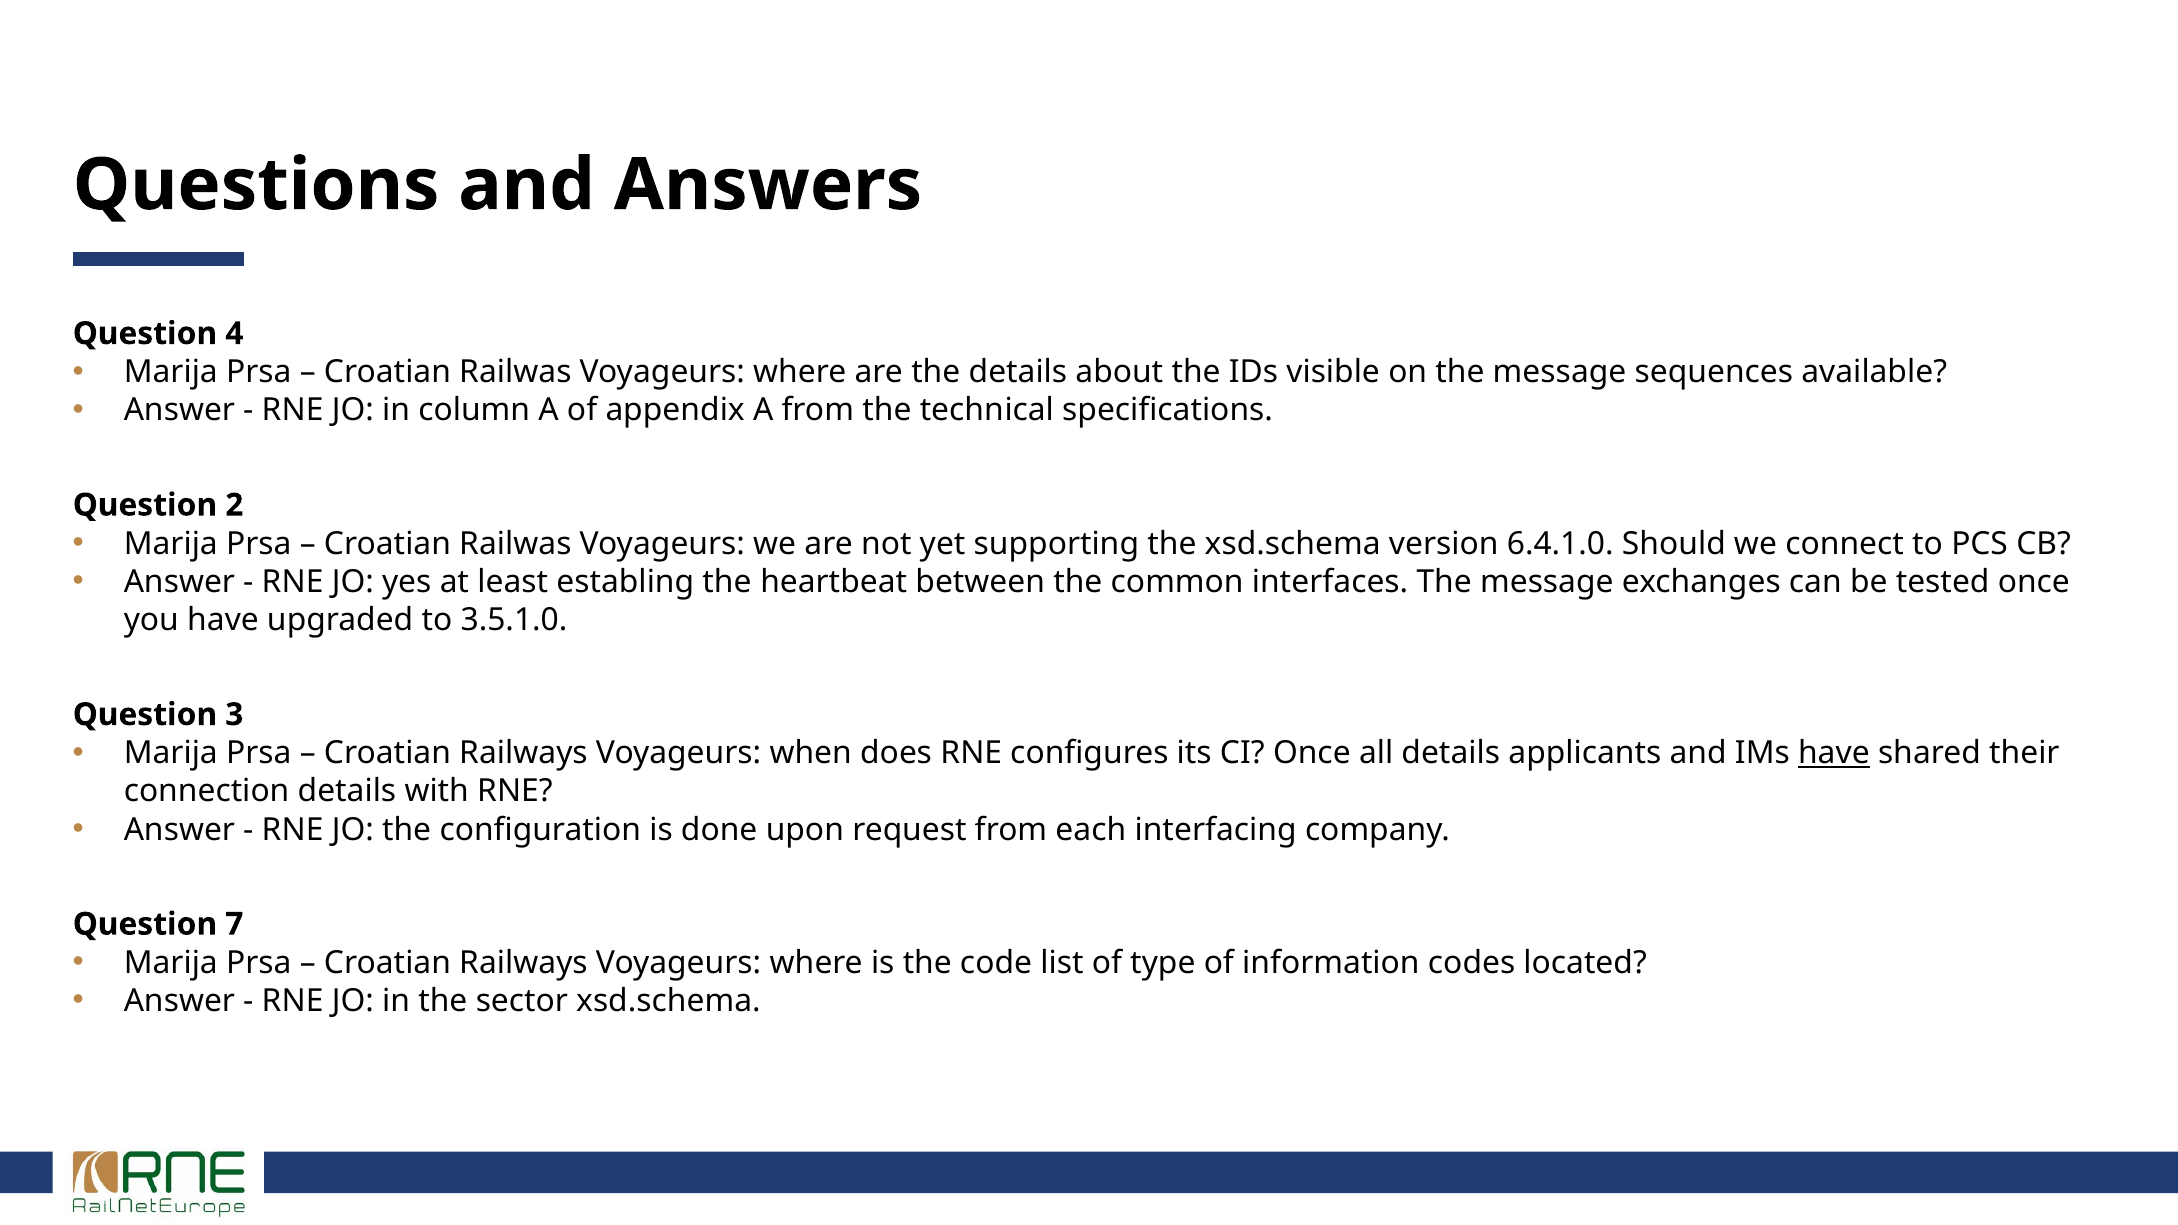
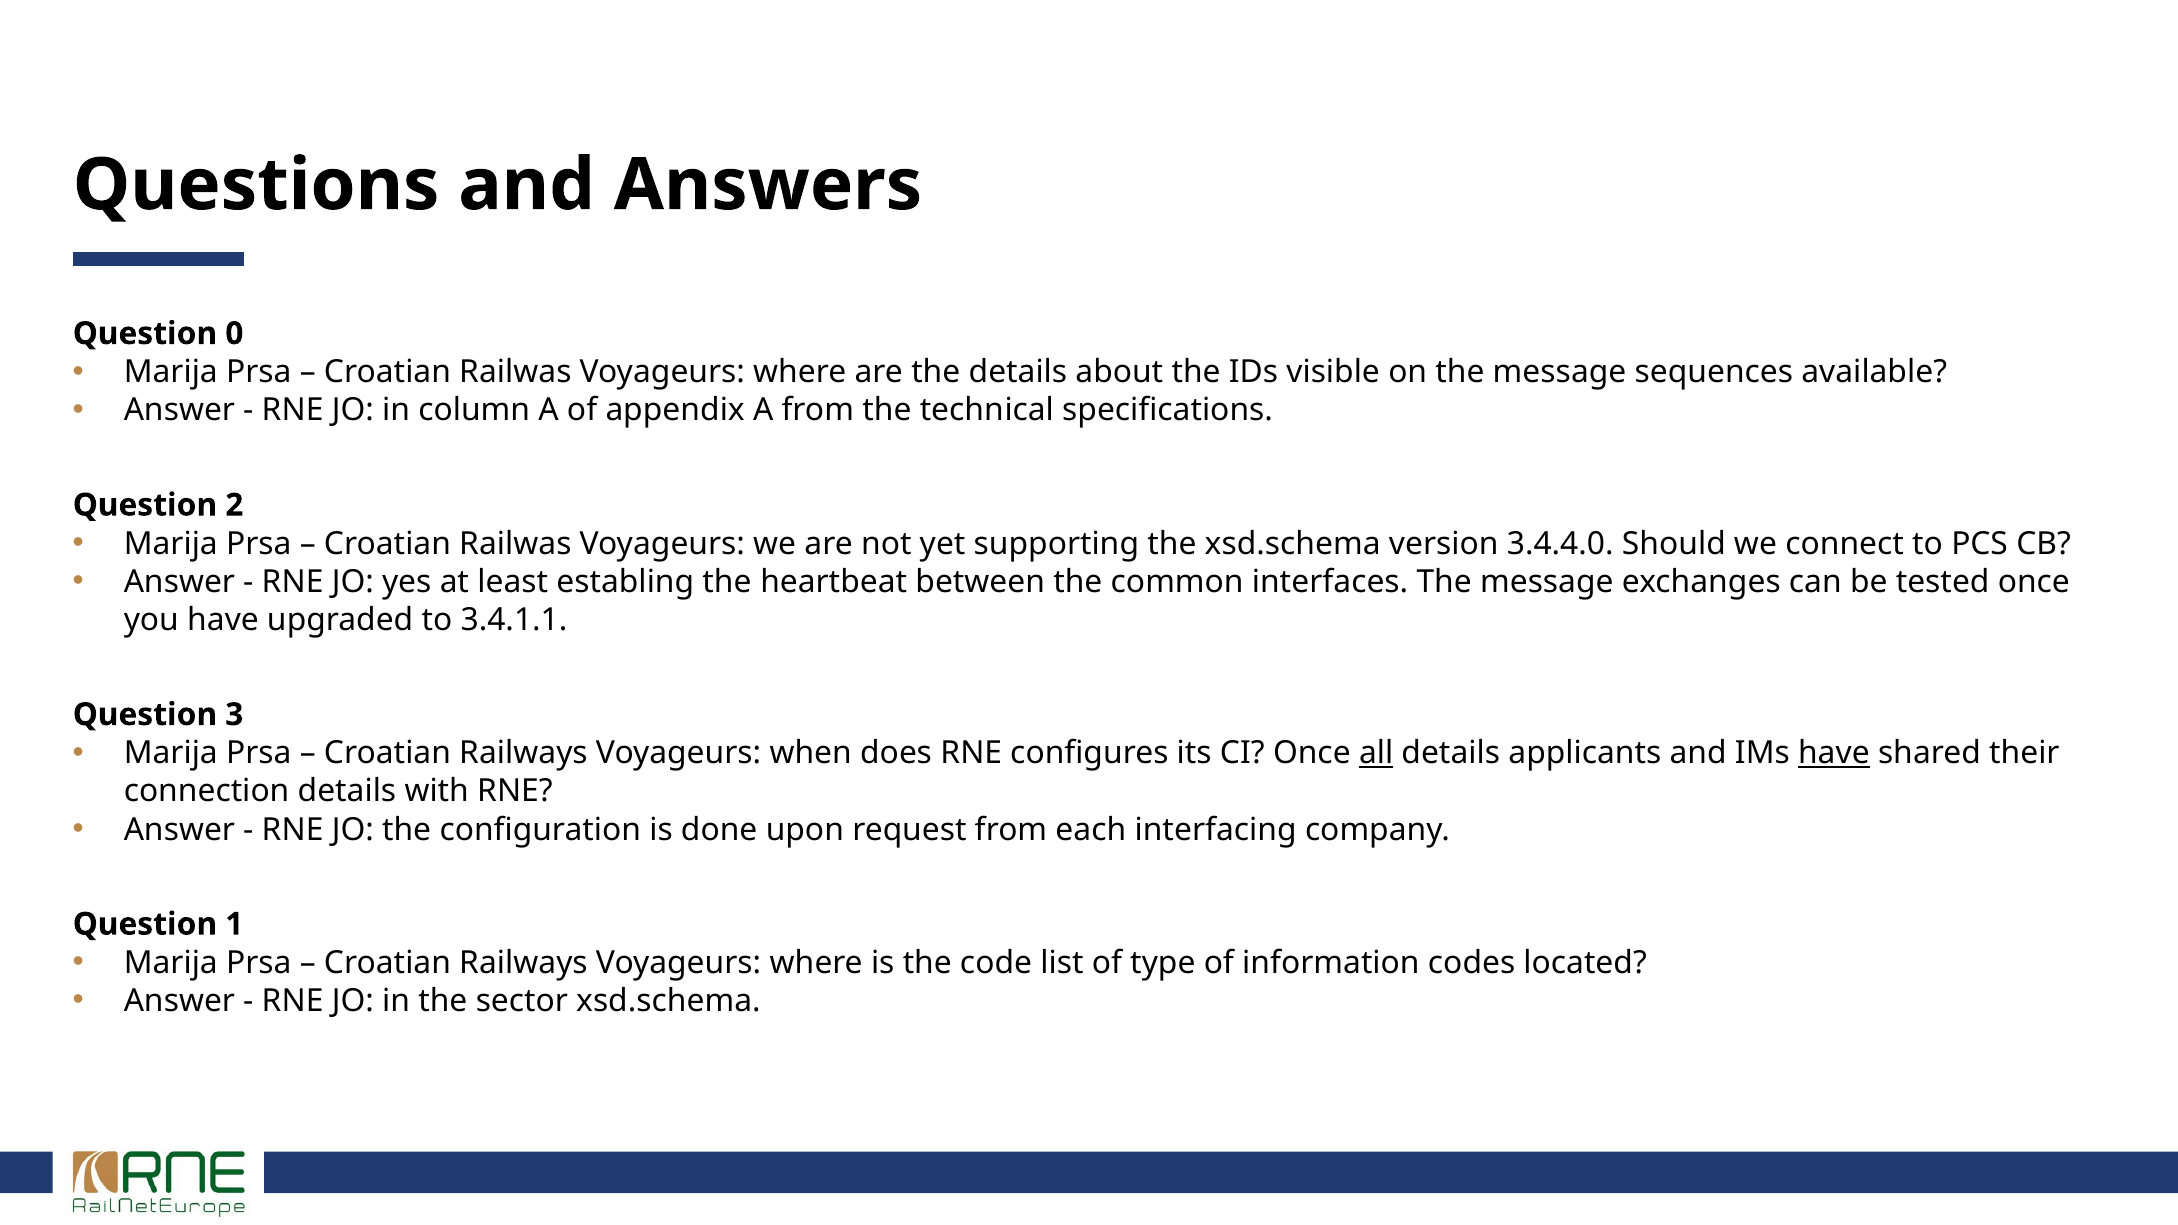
4: 4 -> 0
6.4.1.0: 6.4.1.0 -> 3.4.4.0
3.5.1.0: 3.5.1.0 -> 3.4.1.1
all underline: none -> present
7: 7 -> 1
